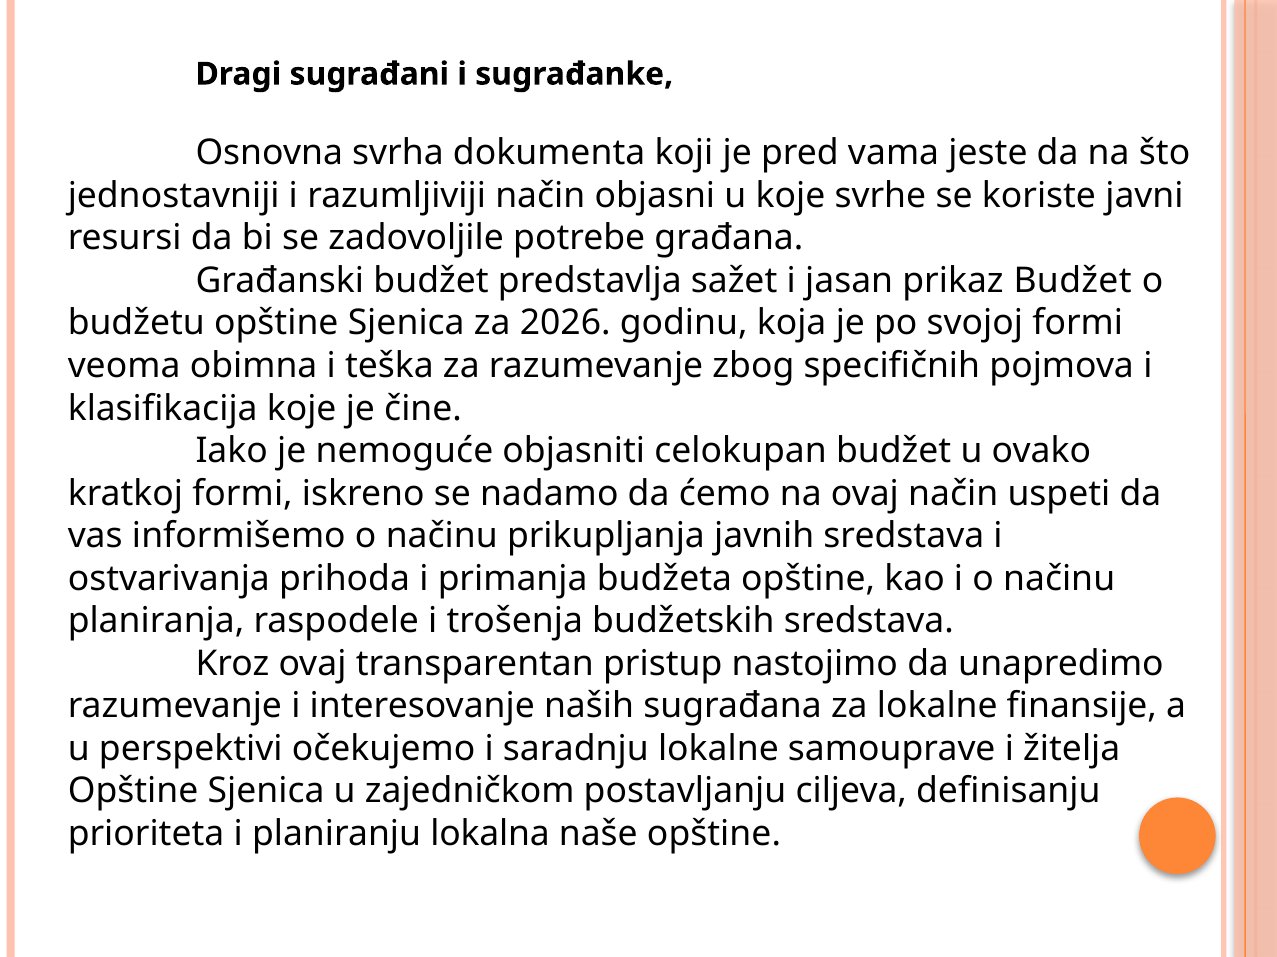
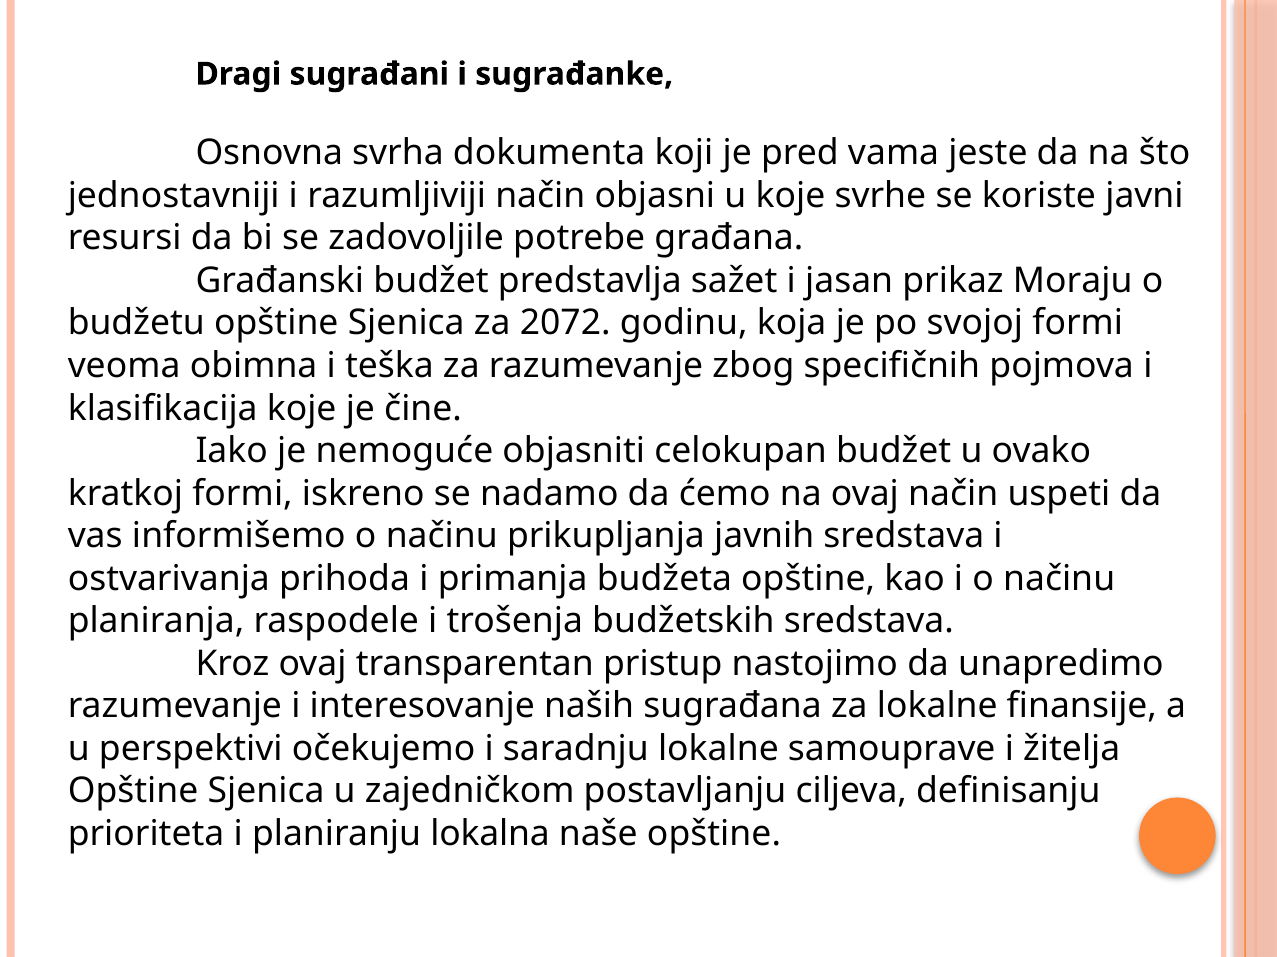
prikaz Budžet: Budžet -> Moraju
2026: 2026 -> 2072
